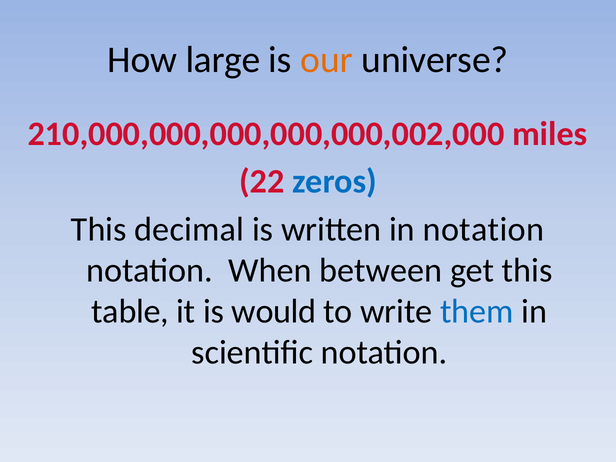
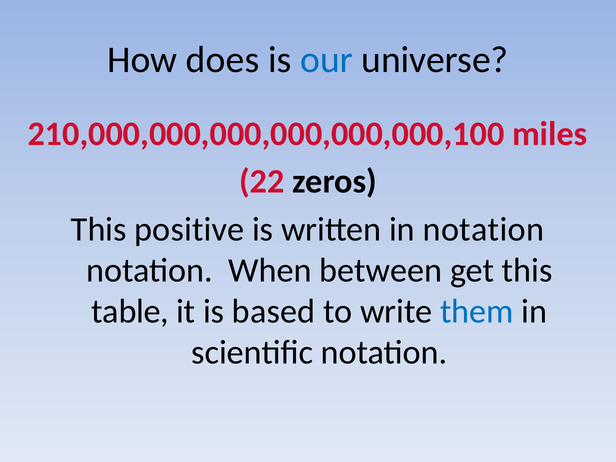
large: large -> does
our colour: orange -> blue
210,000,000,000,000,000,002,000: 210,000,000,000,000,000,002,000 -> 210,000,000,000,000,000,000,100
zeros colour: blue -> black
decimal: decimal -> positive
would: would -> based
